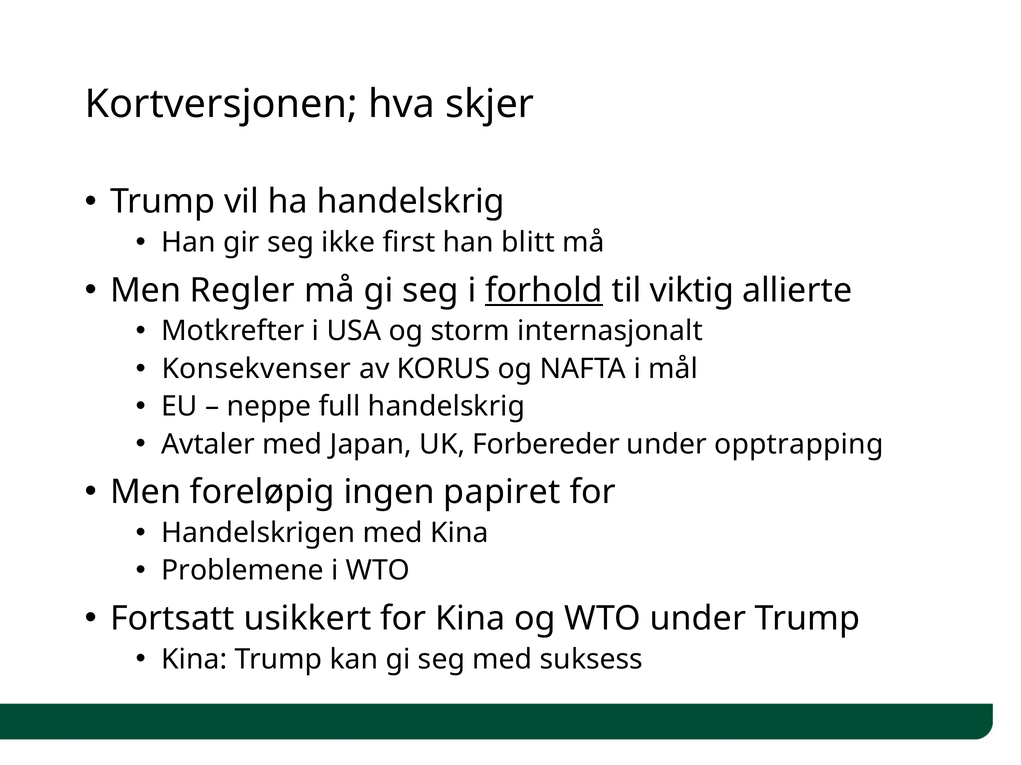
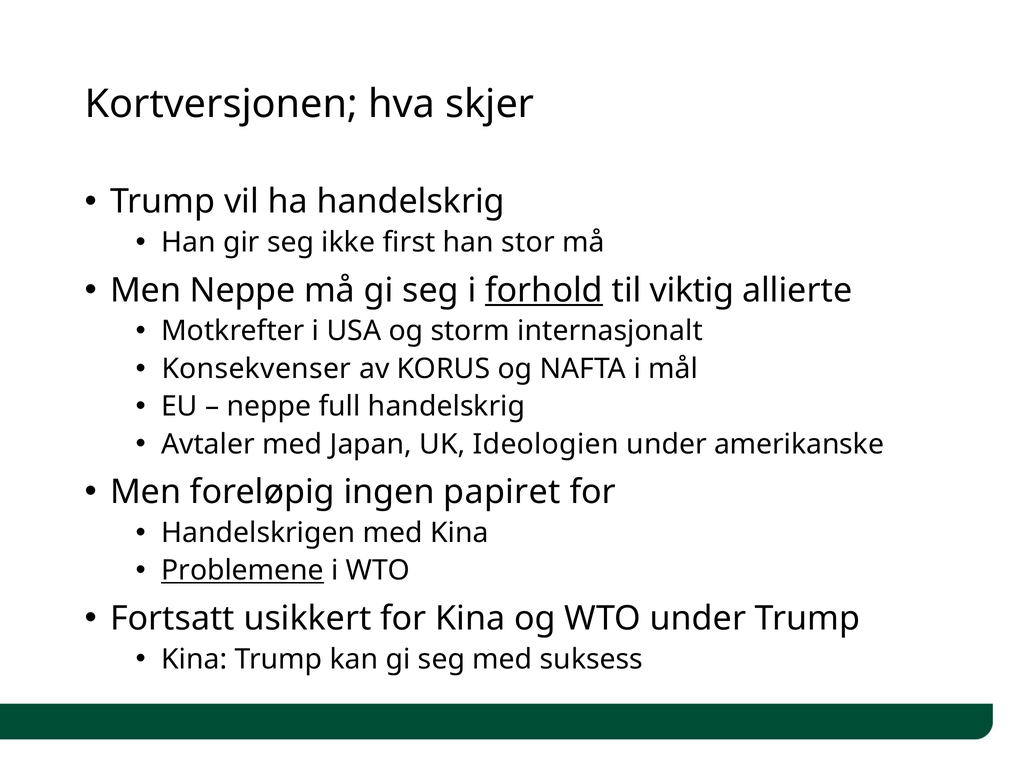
blitt: blitt -> stor
Men Regler: Regler -> Neppe
Forbereder: Forbereder -> Ideologien
opptrapping: opptrapping -> amerikanske
Problemene underline: none -> present
